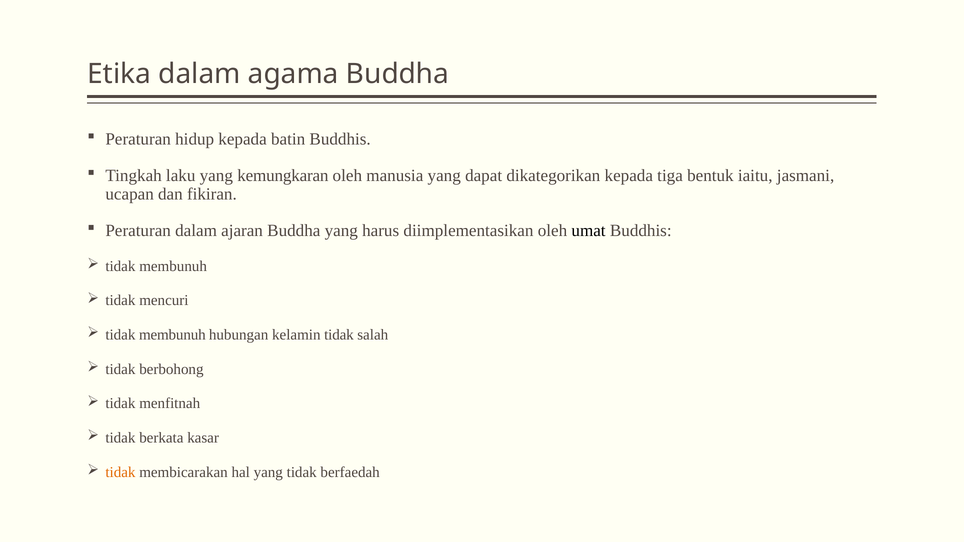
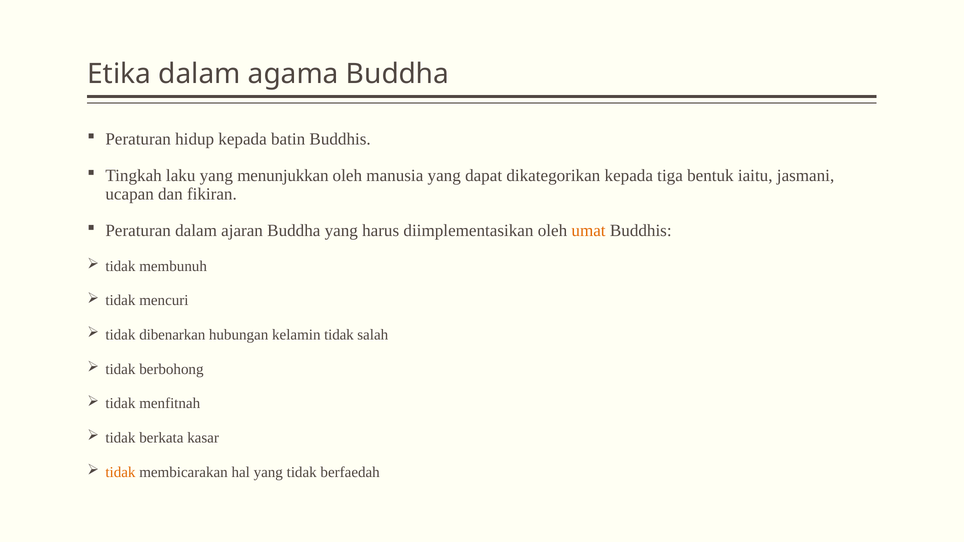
kemungkaran: kemungkaran -> menunjukkan
umat colour: black -> orange
membunuh at (172, 335): membunuh -> dibenarkan
